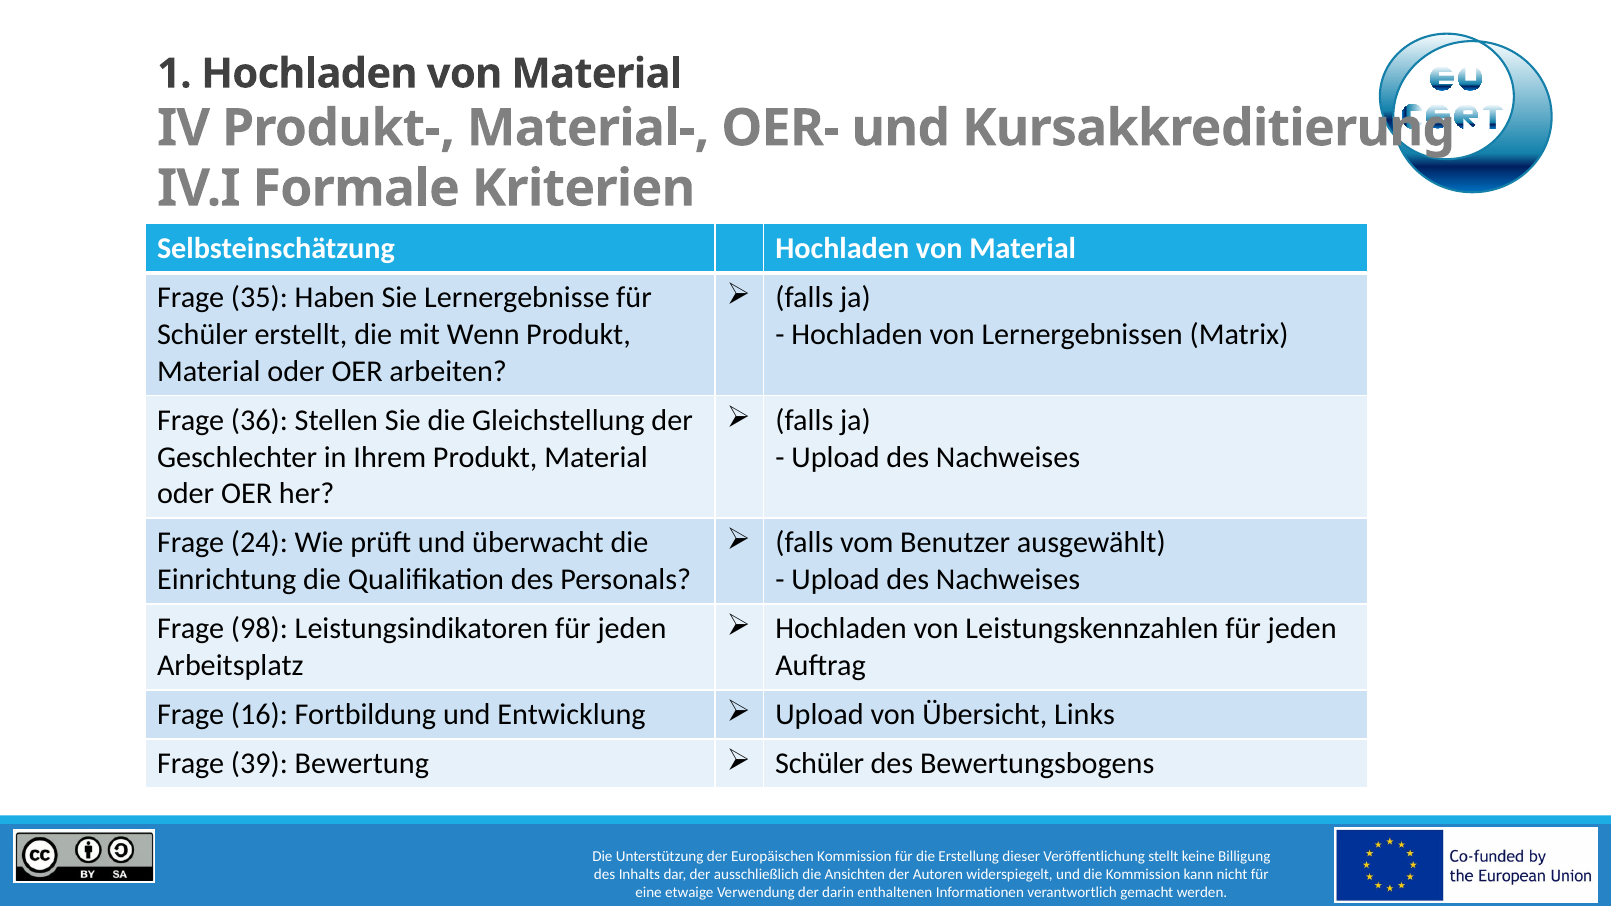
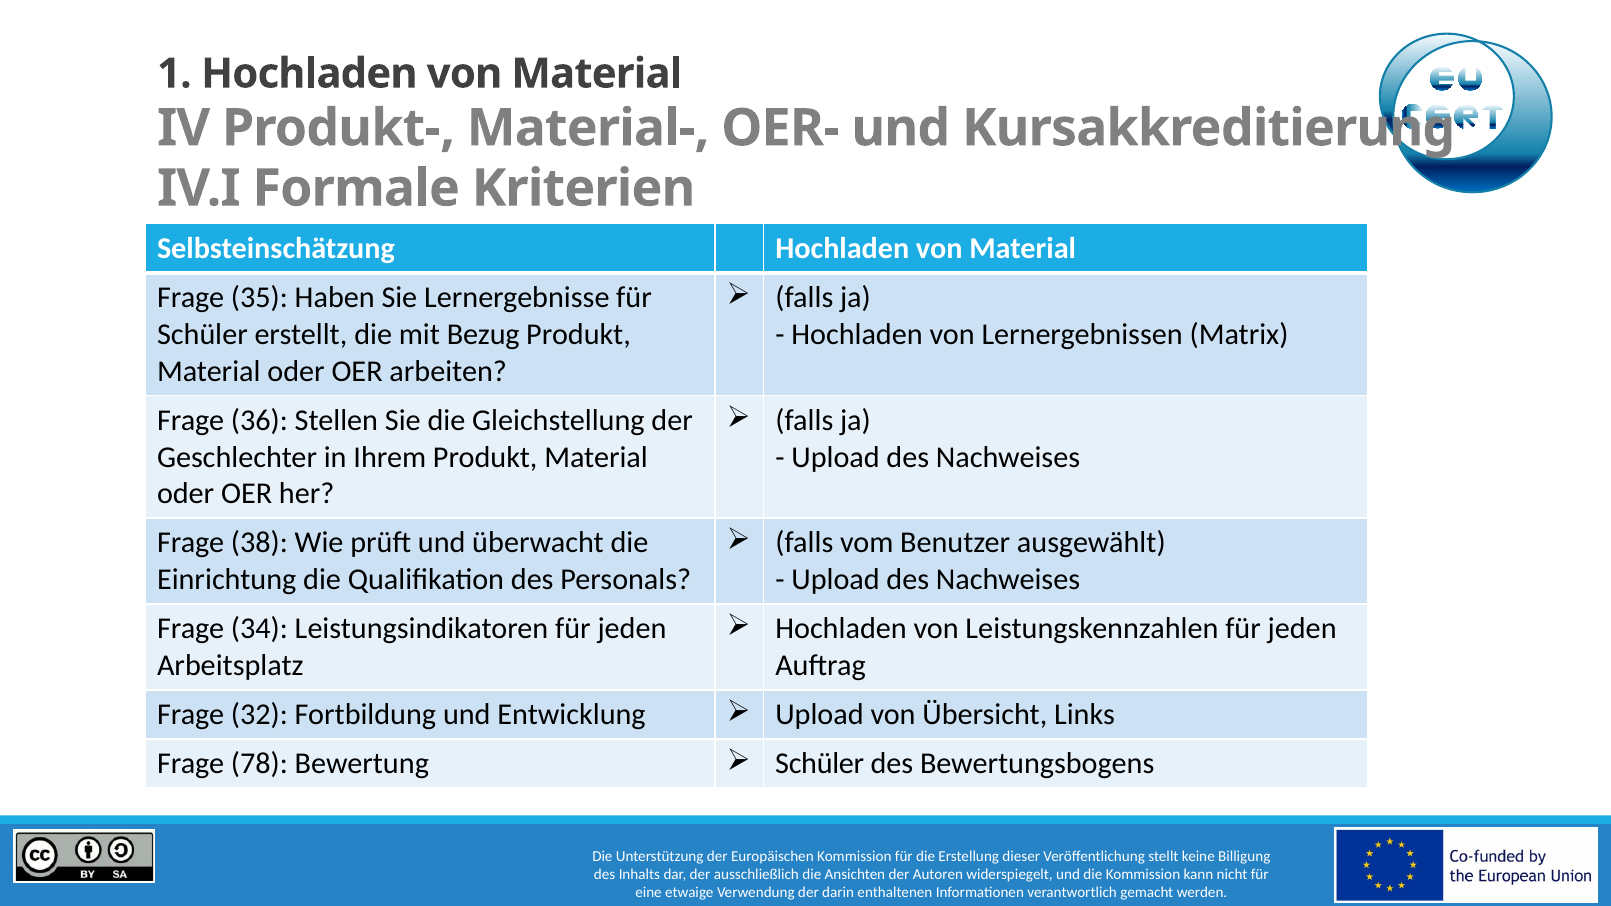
Wenn: Wenn -> Bezug
24: 24 -> 38
98: 98 -> 34
16: 16 -> 32
39: 39 -> 78
